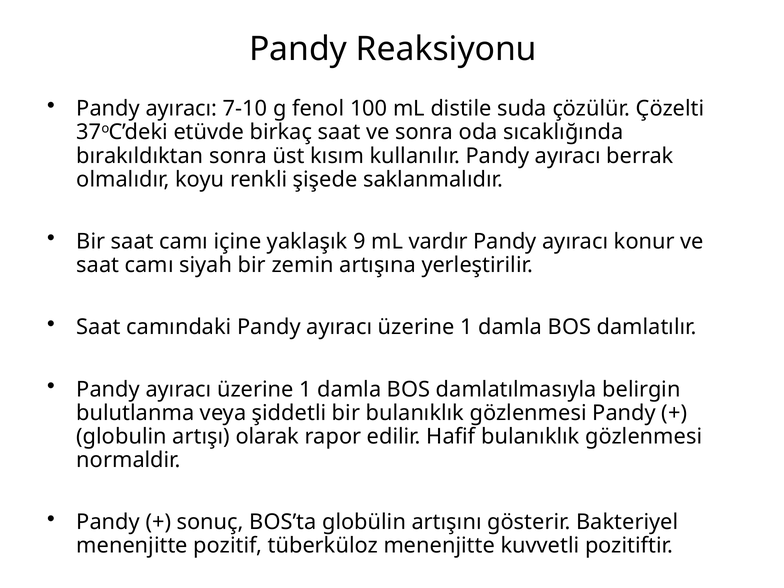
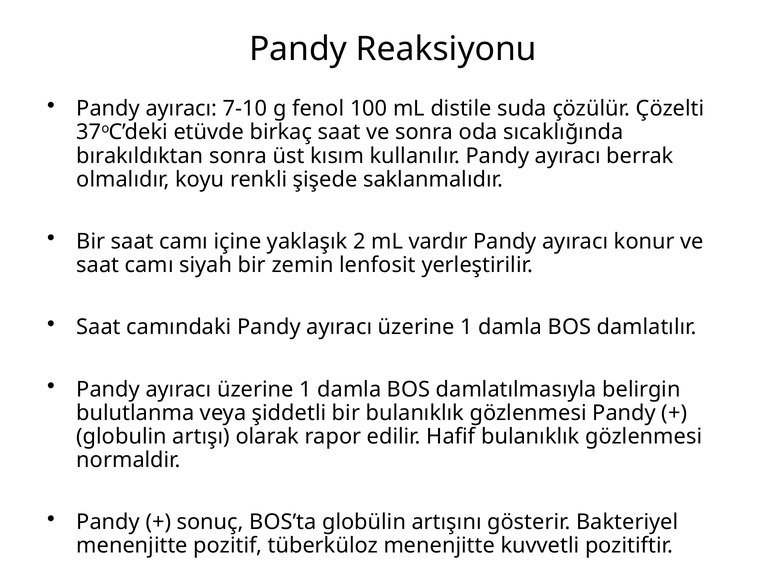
9: 9 -> 2
artışına: artışına -> lenfosit
